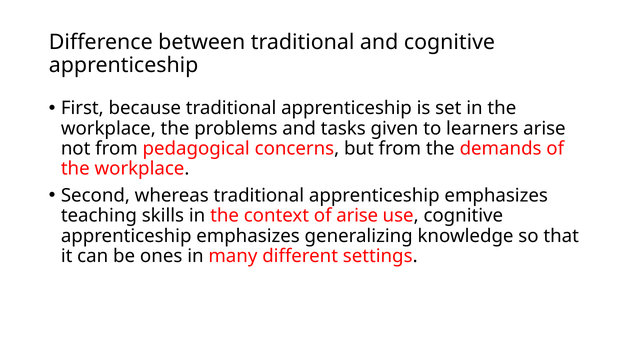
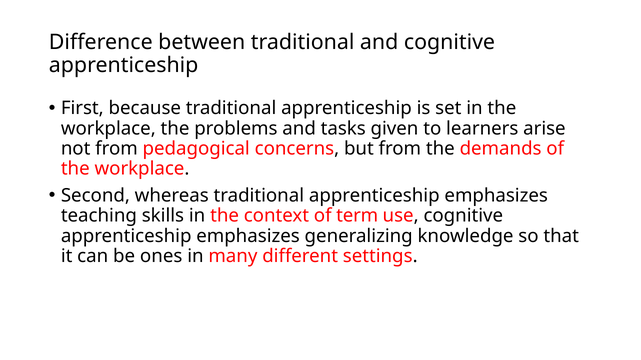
of arise: arise -> term
